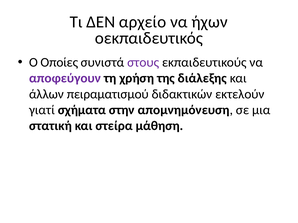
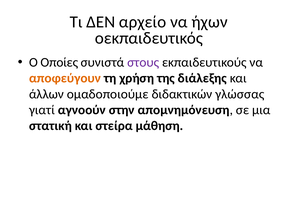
αποφεύγουν colour: purple -> orange
πειραματισμού: πειραματισμού -> ομαδοποιούμε
εκτελούν: εκτελούν -> γλώσσας
σχήματα: σχήματα -> αγνοούν
